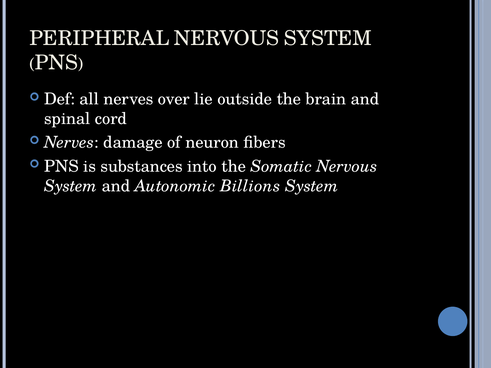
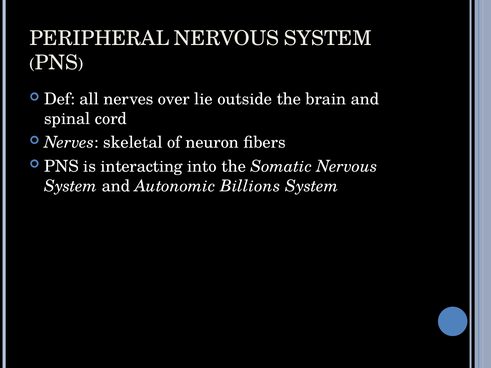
damage: damage -> skeletal
substances: substances -> interacting
